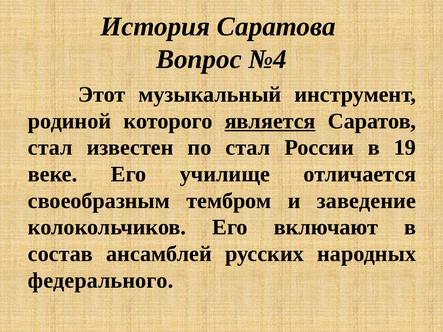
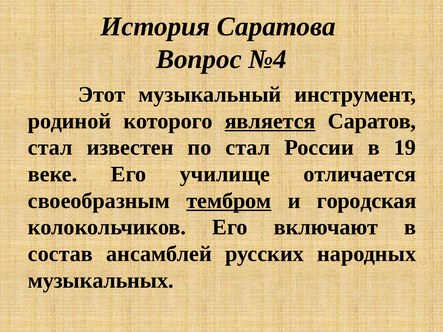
тембром underline: none -> present
заведение: заведение -> городская
федерального: федерального -> музыкальных
